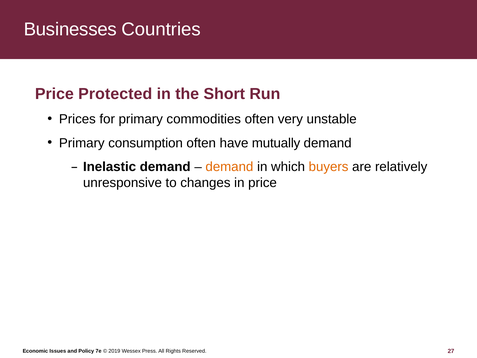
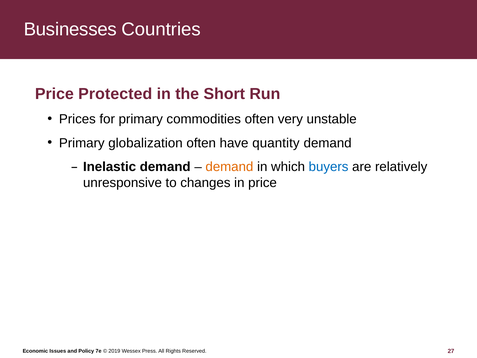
consumption: consumption -> globalization
mutually: mutually -> quantity
buyers colour: orange -> blue
